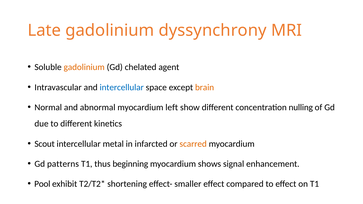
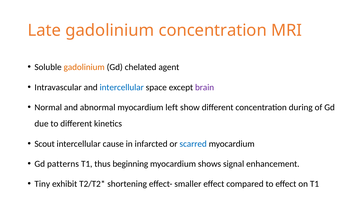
gadolinium dyssynchrony: dyssynchrony -> concentration
brain colour: orange -> purple
nulling: nulling -> during
metal: metal -> cause
scarred colour: orange -> blue
Pool: Pool -> Tiny
